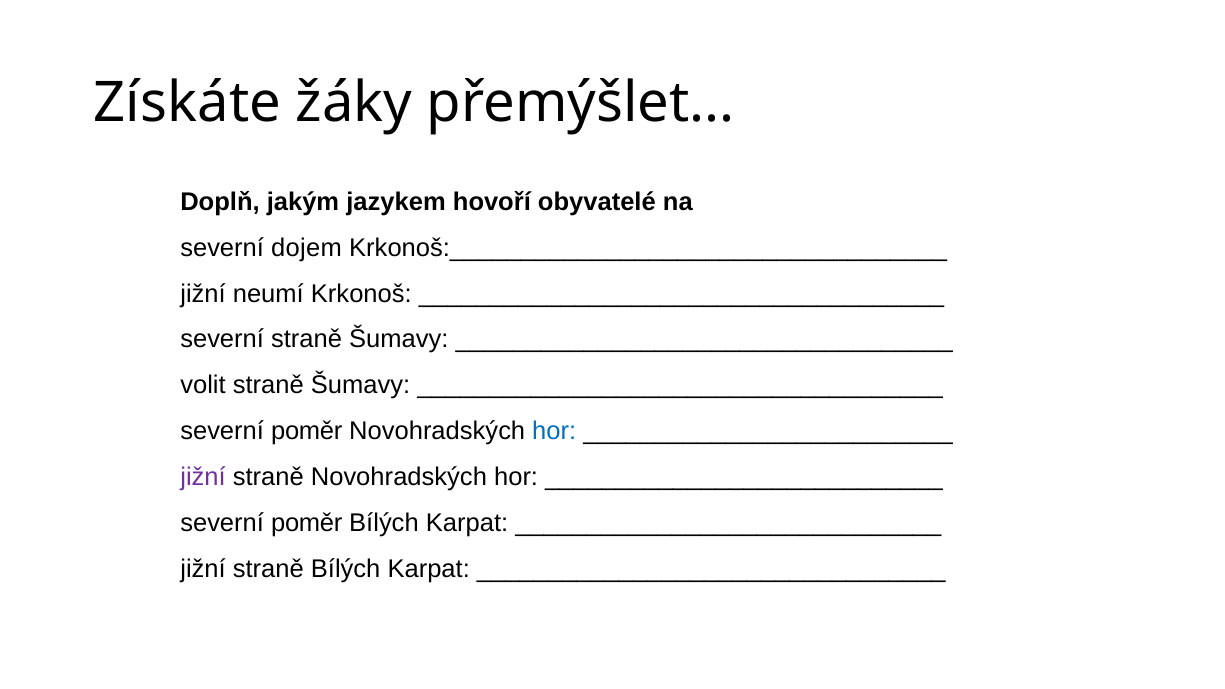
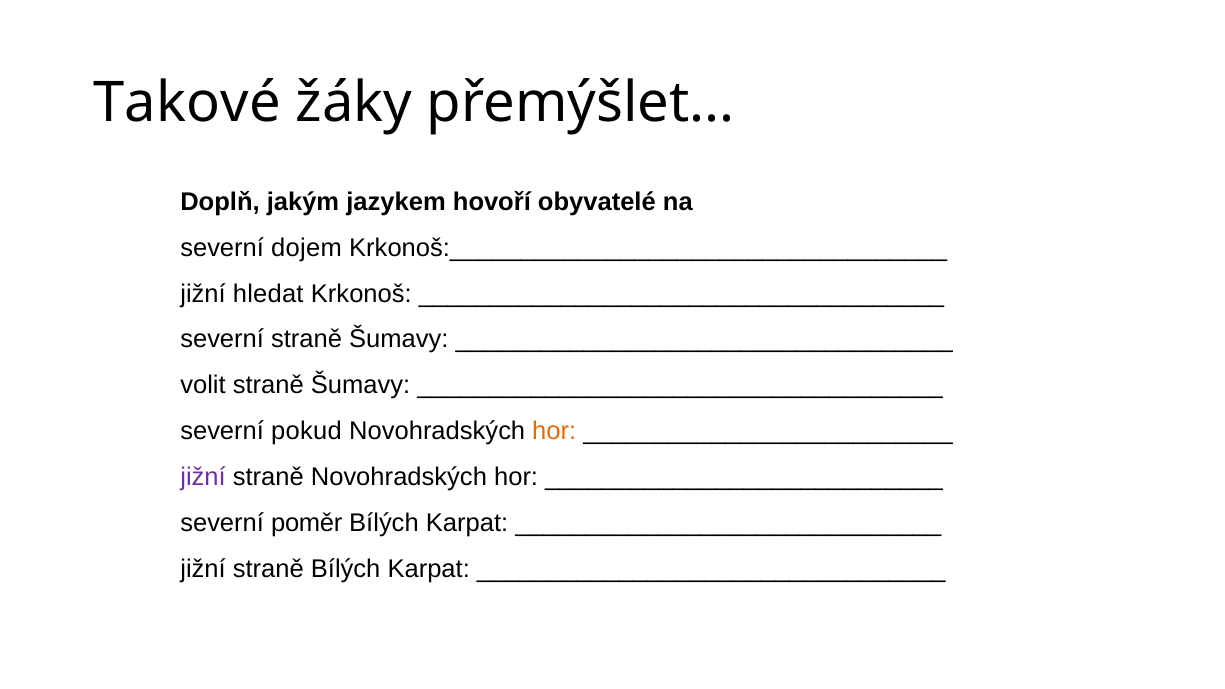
Získáte: Získáte -> Takové
neumí: neumí -> hledat
poměr at (307, 431): poměr -> pokud
hor at (554, 431) colour: blue -> orange
